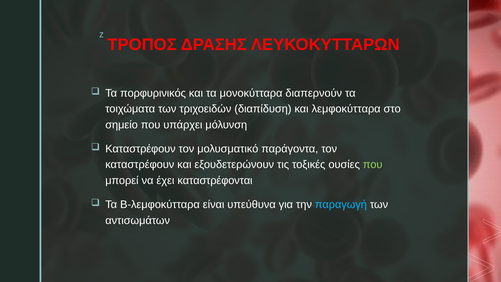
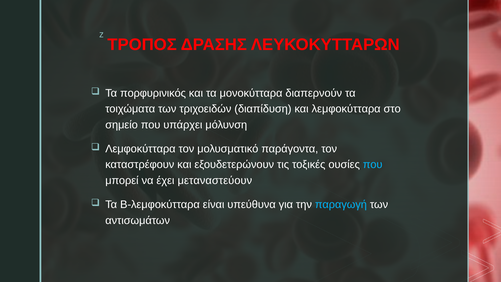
Καταστρέφουν at (140, 149): Καταστρέφουν -> Λεμφοκύτταρα
που at (373, 165) colour: light green -> light blue
καταστρέφονται: καταστρέφονται -> μεταναστεύουν
